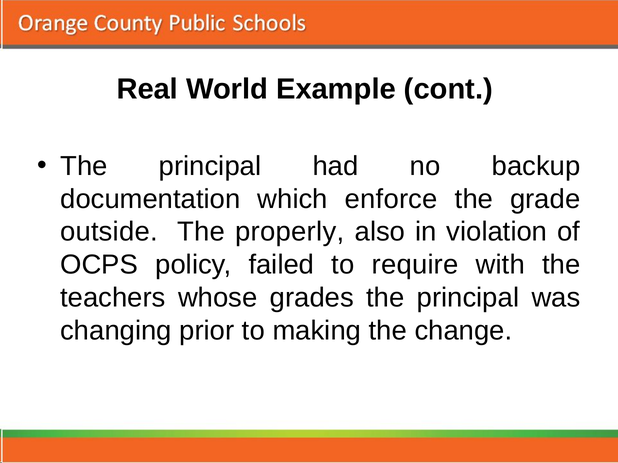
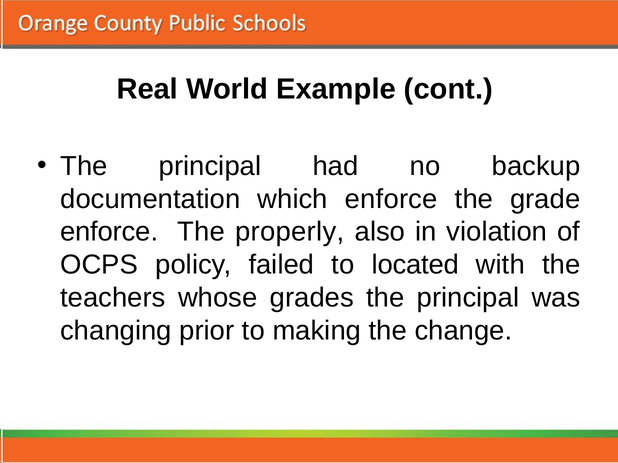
outside at (109, 232): outside -> enforce
require: require -> located
